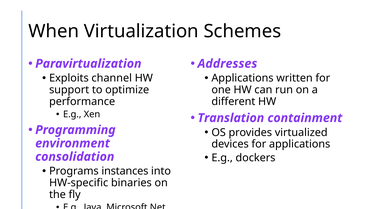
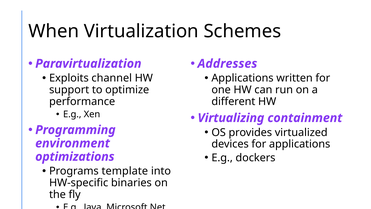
Translation: Translation -> Virtualizing
consolidation: consolidation -> optimizations
instances: instances -> template
